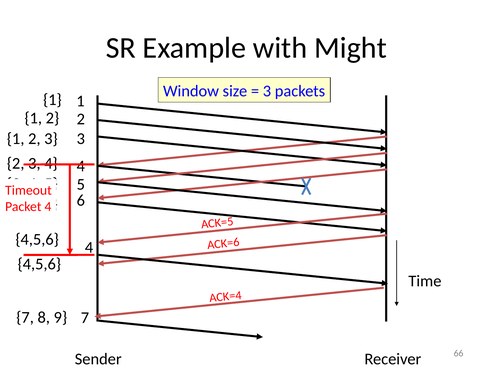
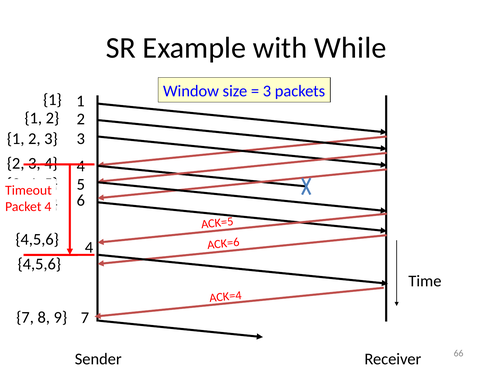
Might: Might -> While
